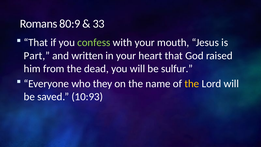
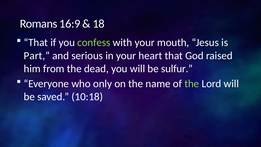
80:9: 80:9 -> 16:9
33: 33 -> 18
written: written -> serious
they: they -> only
the at (192, 84) colour: yellow -> light green
10:93: 10:93 -> 10:18
